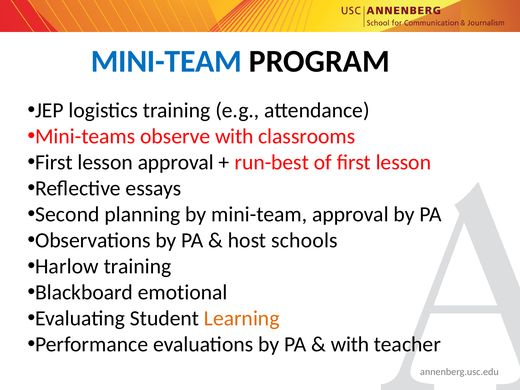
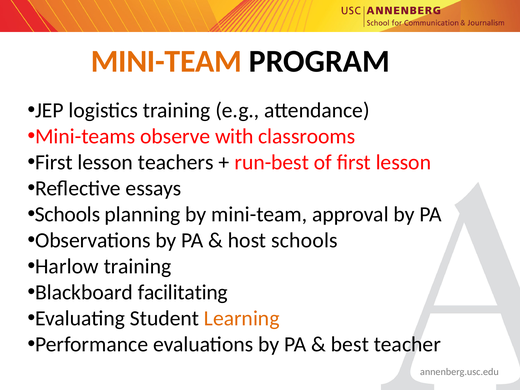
MINI-TEAM at (166, 61) colour: blue -> orange
lesson approval: approval -> teachers
Second at (67, 214): Second -> Schools
emotional: emotional -> facilitating
with at (350, 344): with -> best
